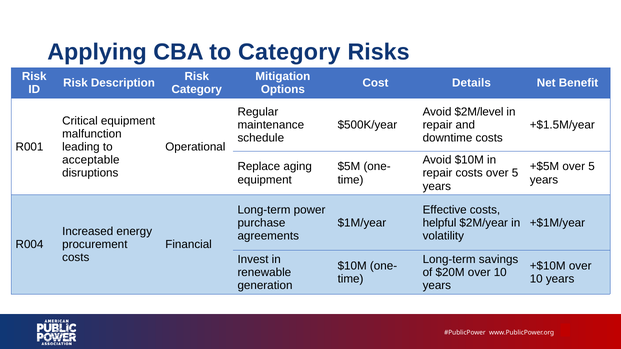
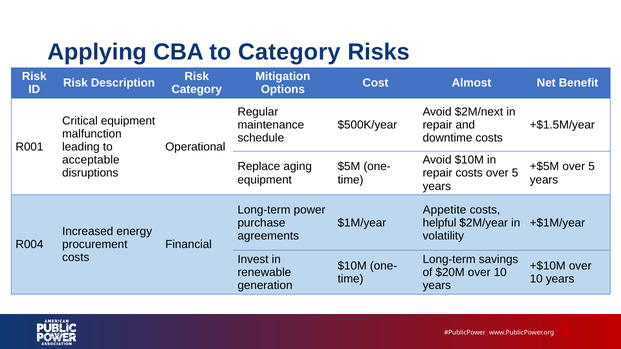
Details: Details -> Almost
$2M/level: $2M/level -> $2M/next
Effective: Effective -> Appetite
